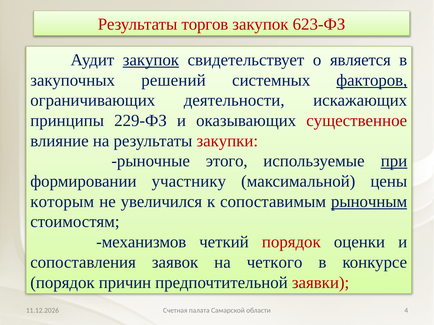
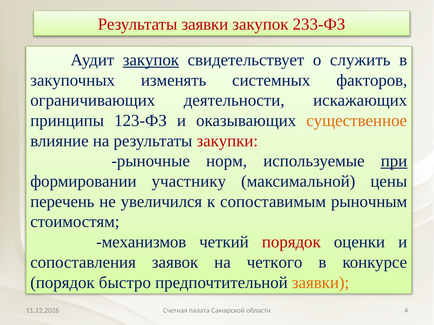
Результаты торгов: торгов -> заявки
623-ФЗ: 623-ФЗ -> 233-ФЗ
является: является -> служить
решений: решений -> изменять
факторов underline: present -> none
229-ФЗ: 229-ФЗ -> 123-ФЗ
существенное colour: red -> orange
этого: этого -> норм
которым: которым -> перечень
рыночным underline: present -> none
причин: причин -> быстро
заявки at (321, 283) colour: red -> orange
